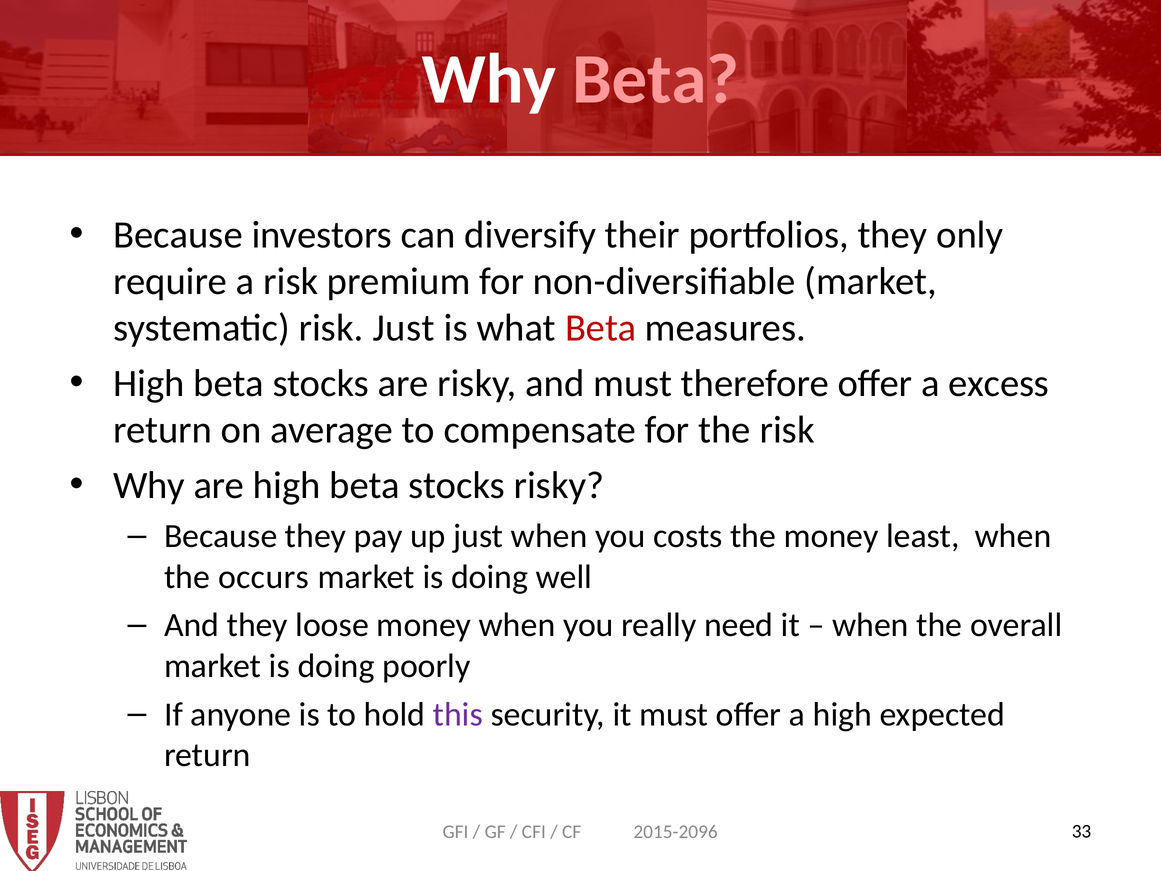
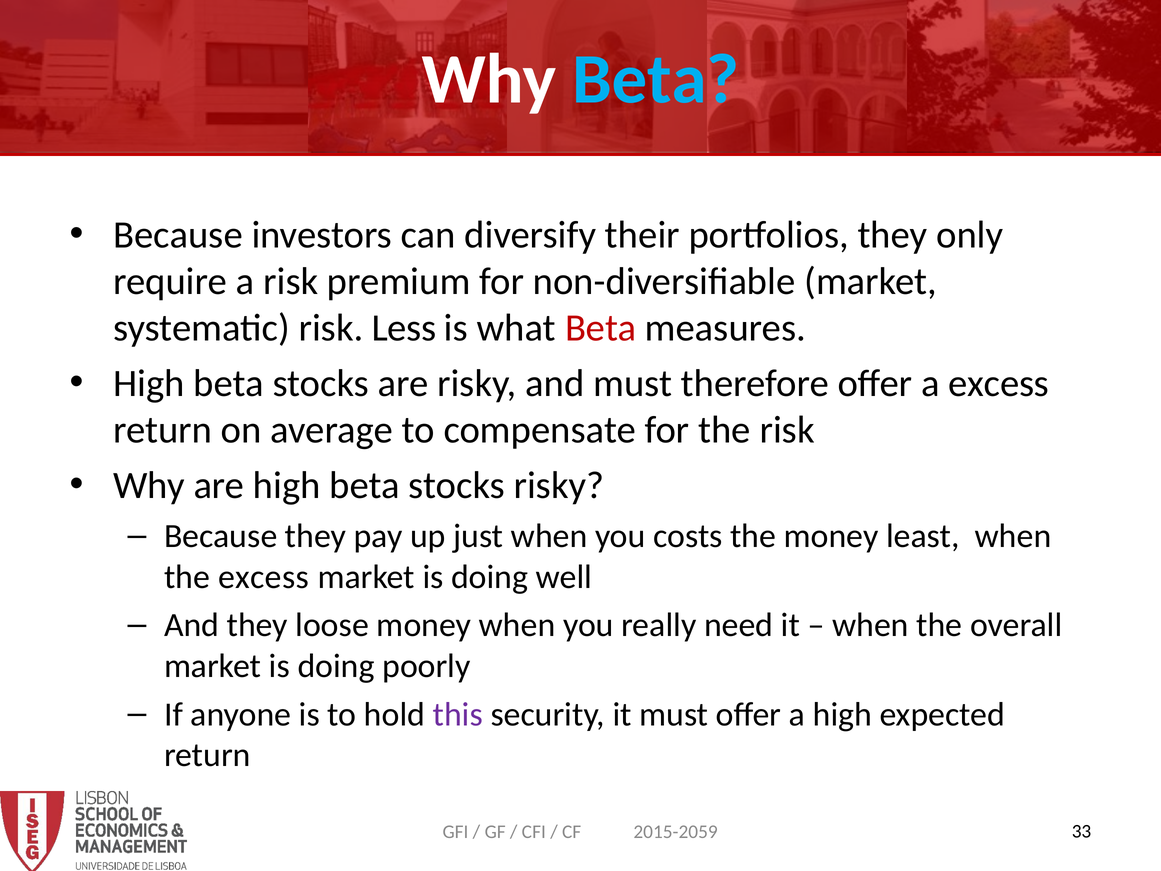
Beta at (656, 79) colour: pink -> light blue
risk Just: Just -> Less
the occurs: occurs -> excess
2015-2096: 2015-2096 -> 2015-2059
